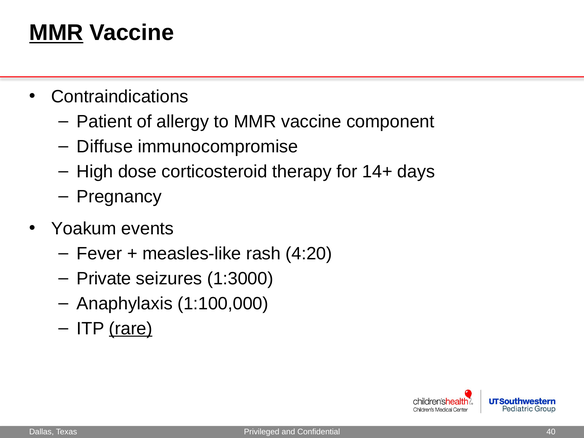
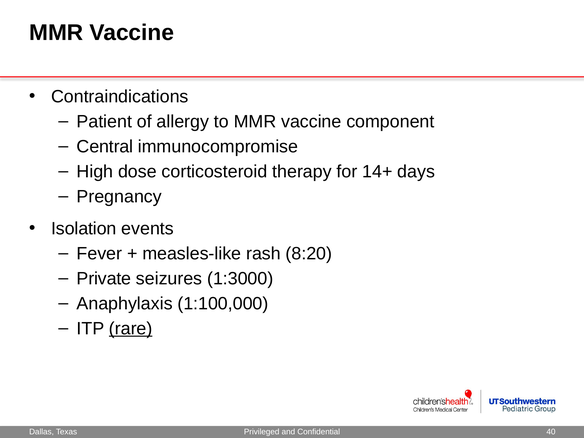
MMR at (56, 33) underline: present -> none
Diffuse: Diffuse -> Central
Yoakum: Yoakum -> Isolation
4:20: 4:20 -> 8:20
